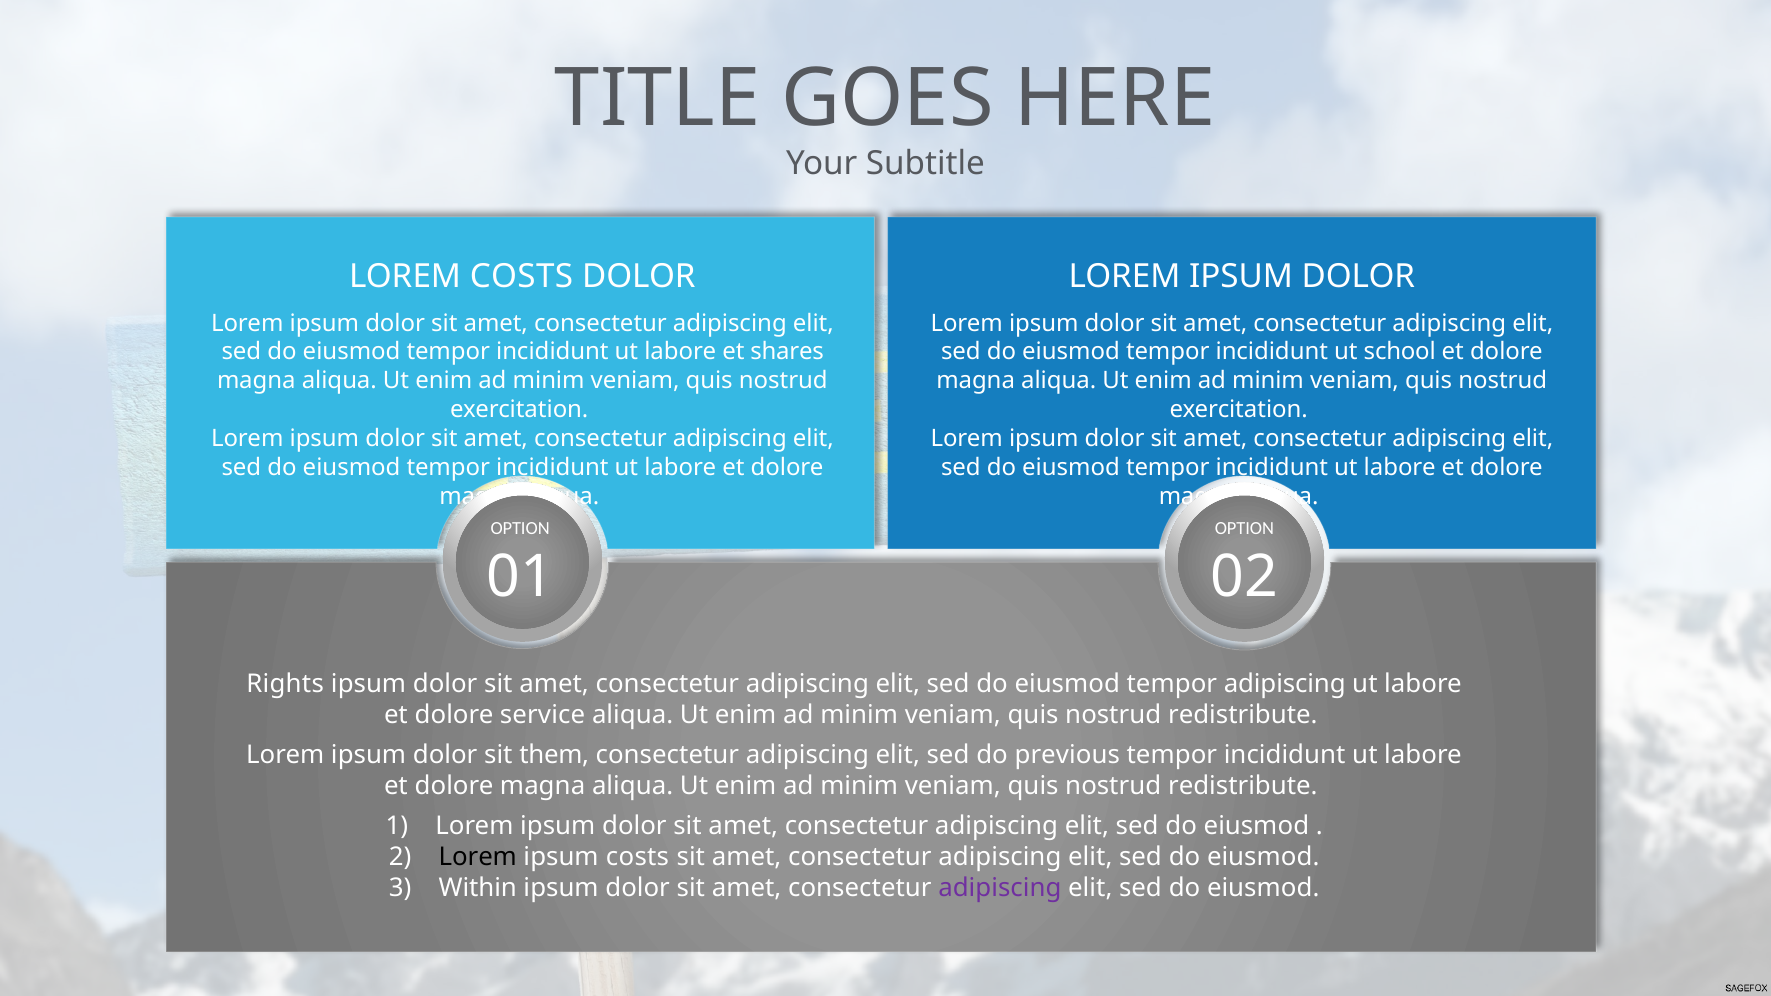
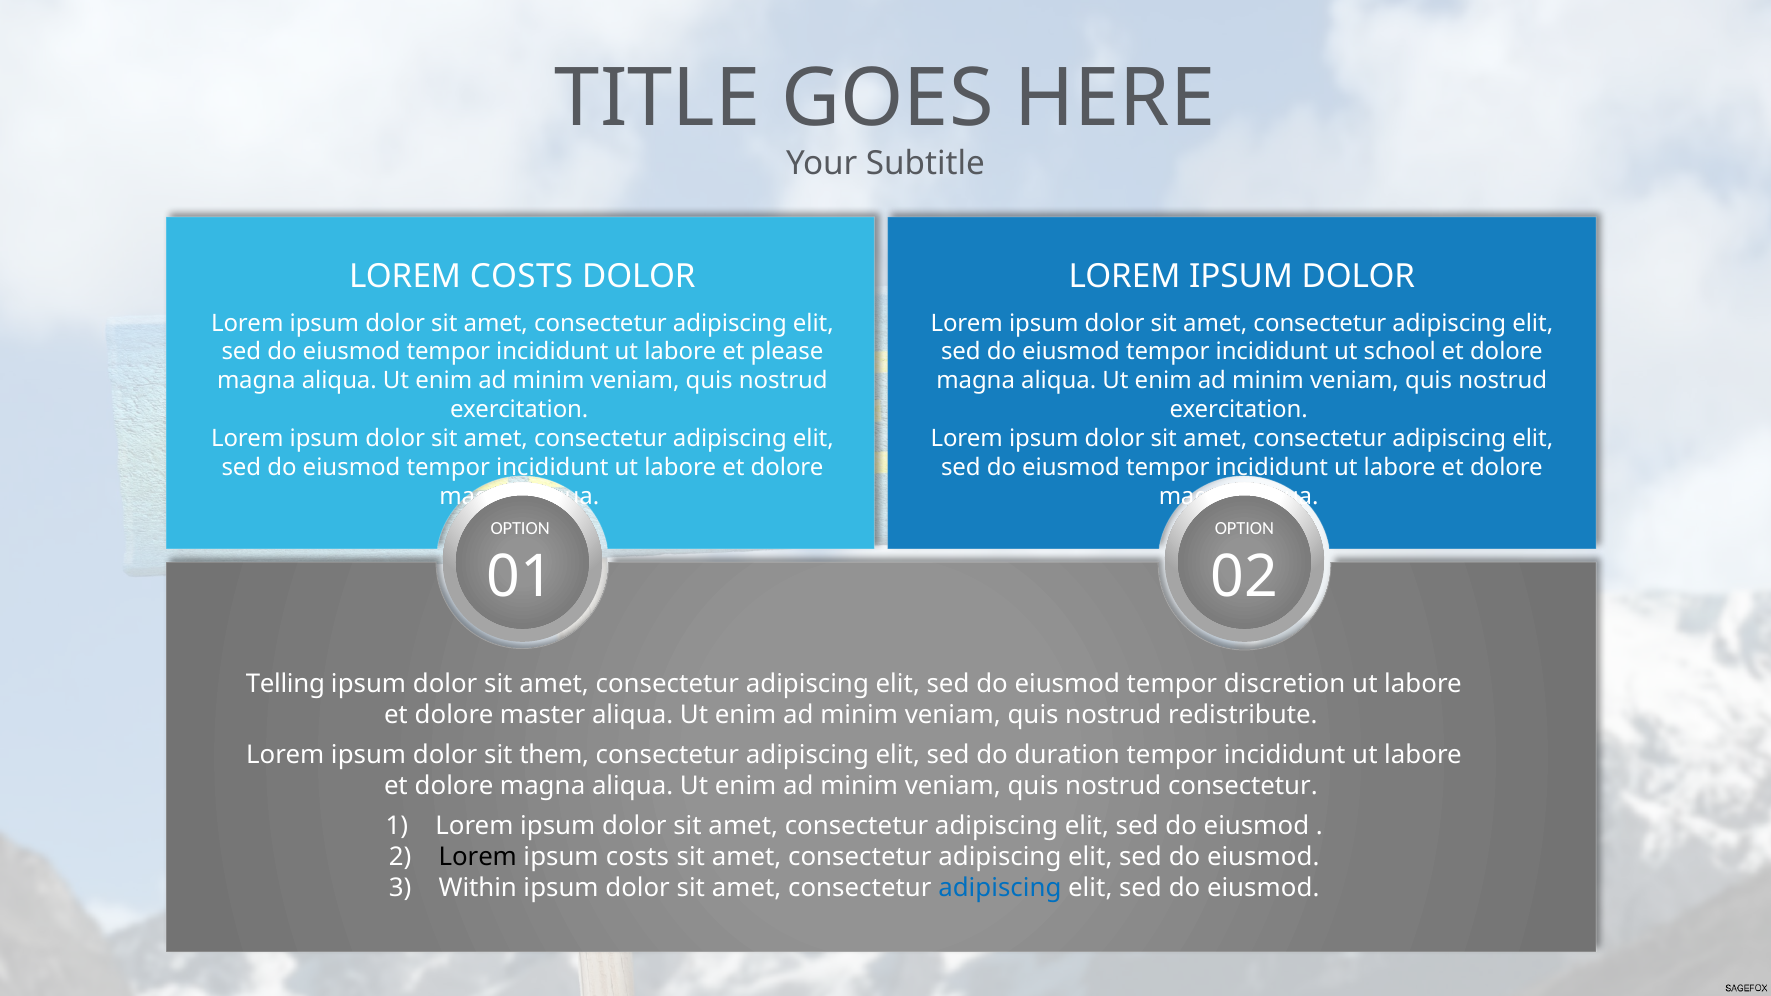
shares: shares -> please
Rights: Rights -> Telling
tempor adipiscing: adipiscing -> discretion
service: service -> master
previous: previous -> duration
redistribute at (1243, 786): redistribute -> consectetur
adipiscing at (1000, 888) colour: purple -> blue
